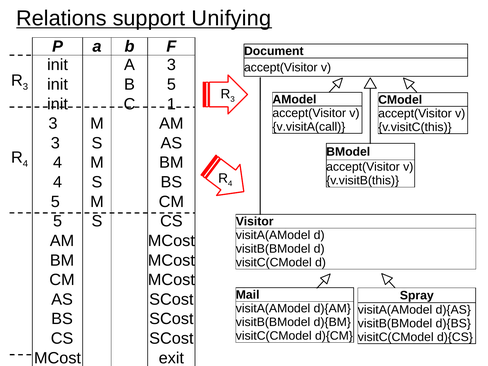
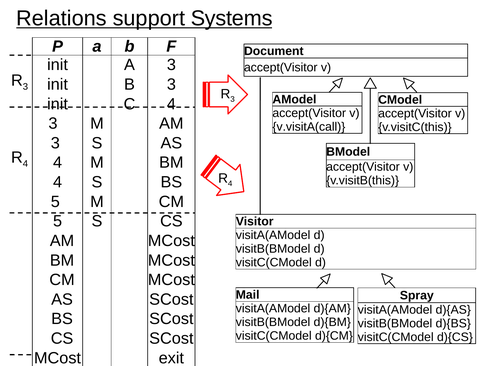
Unifying: Unifying -> Systems
B 5: 5 -> 3
C 1: 1 -> 4
